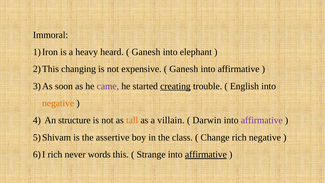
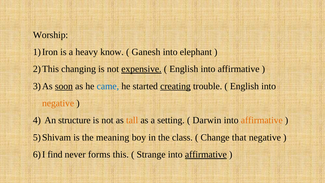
Immoral: Immoral -> Worship
heard: heard -> know
expensive underline: none -> present
Ganesh at (184, 69): Ganesh -> English
soon underline: none -> present
came colour: purple -> blue
villain: villain -> setting
affirmative at (262, 120) colour: purple -> orange
assertive: assertive -> meaning
Change rich: rich -> that
rich at (55, 154): rich -> find
words: words -> forms
